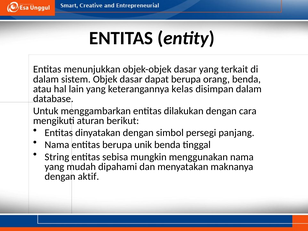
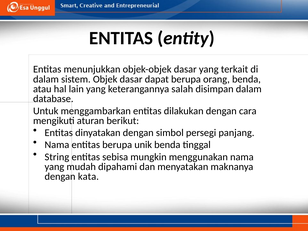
kelas: kelas -> salah
aktif: aktif -> kata
